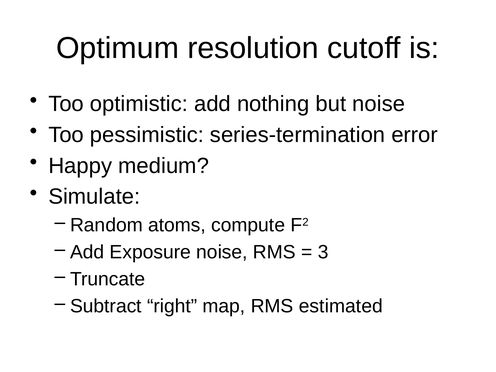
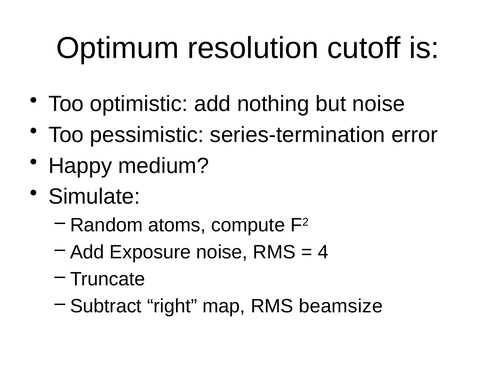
3: 3 -> 4
estimated: estimated -> beamsize
